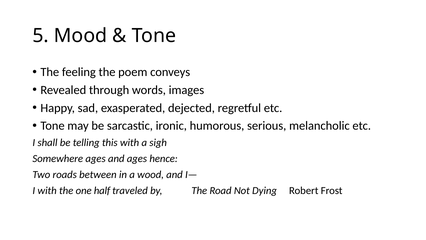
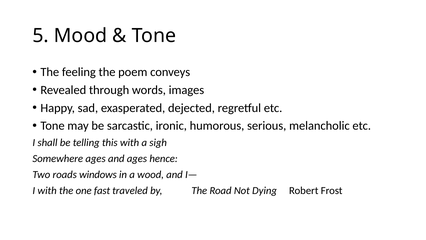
between: between -> windows
half: half -> fast
